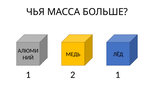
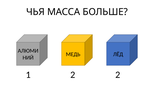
2 1: 1 -> 2
